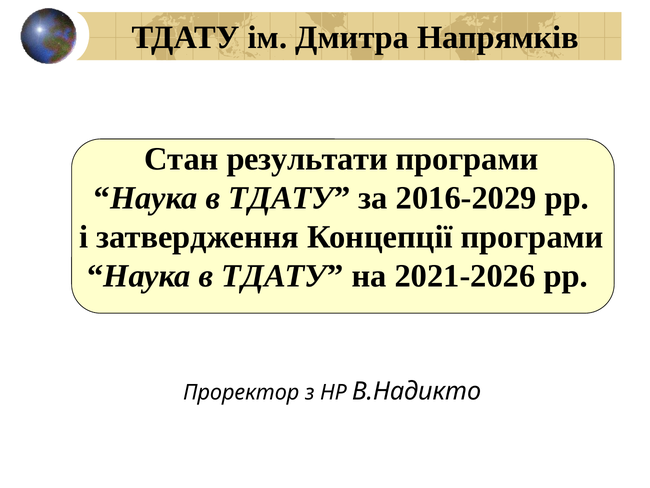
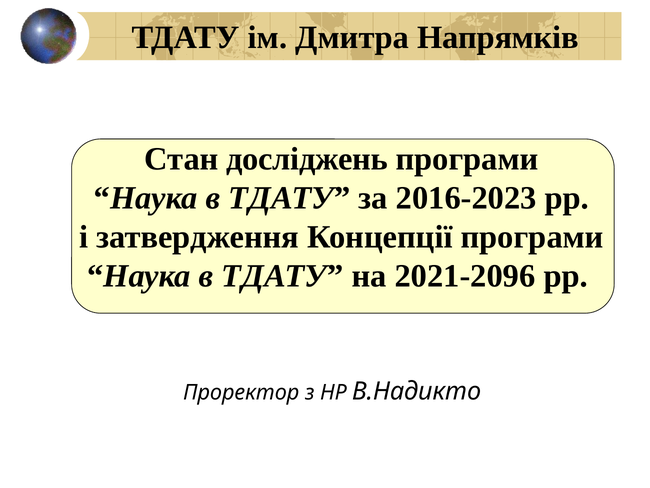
результати: результати -> досліджень
2016-2029: 2016-2029 -> 2016-2023
2021-2026: 2021-2026 -> 2021-2096
